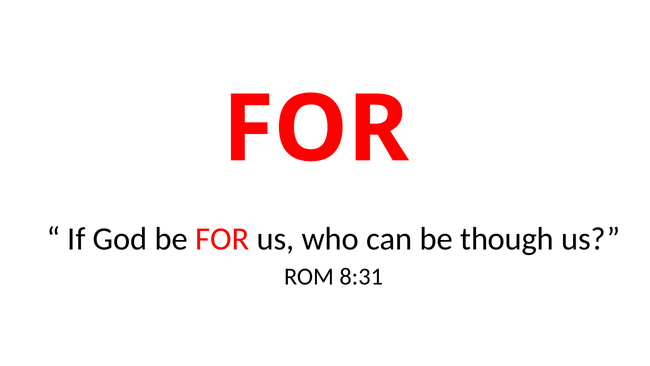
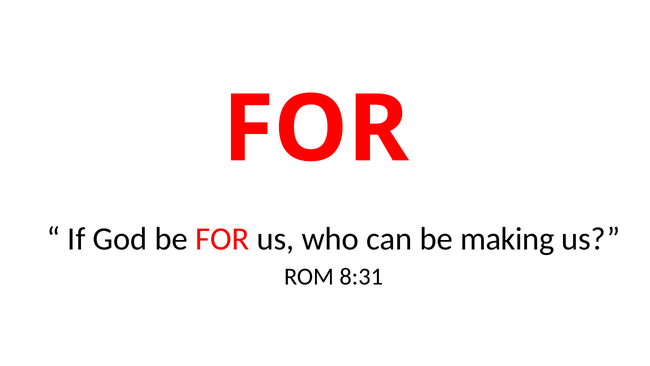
though: though -> making
